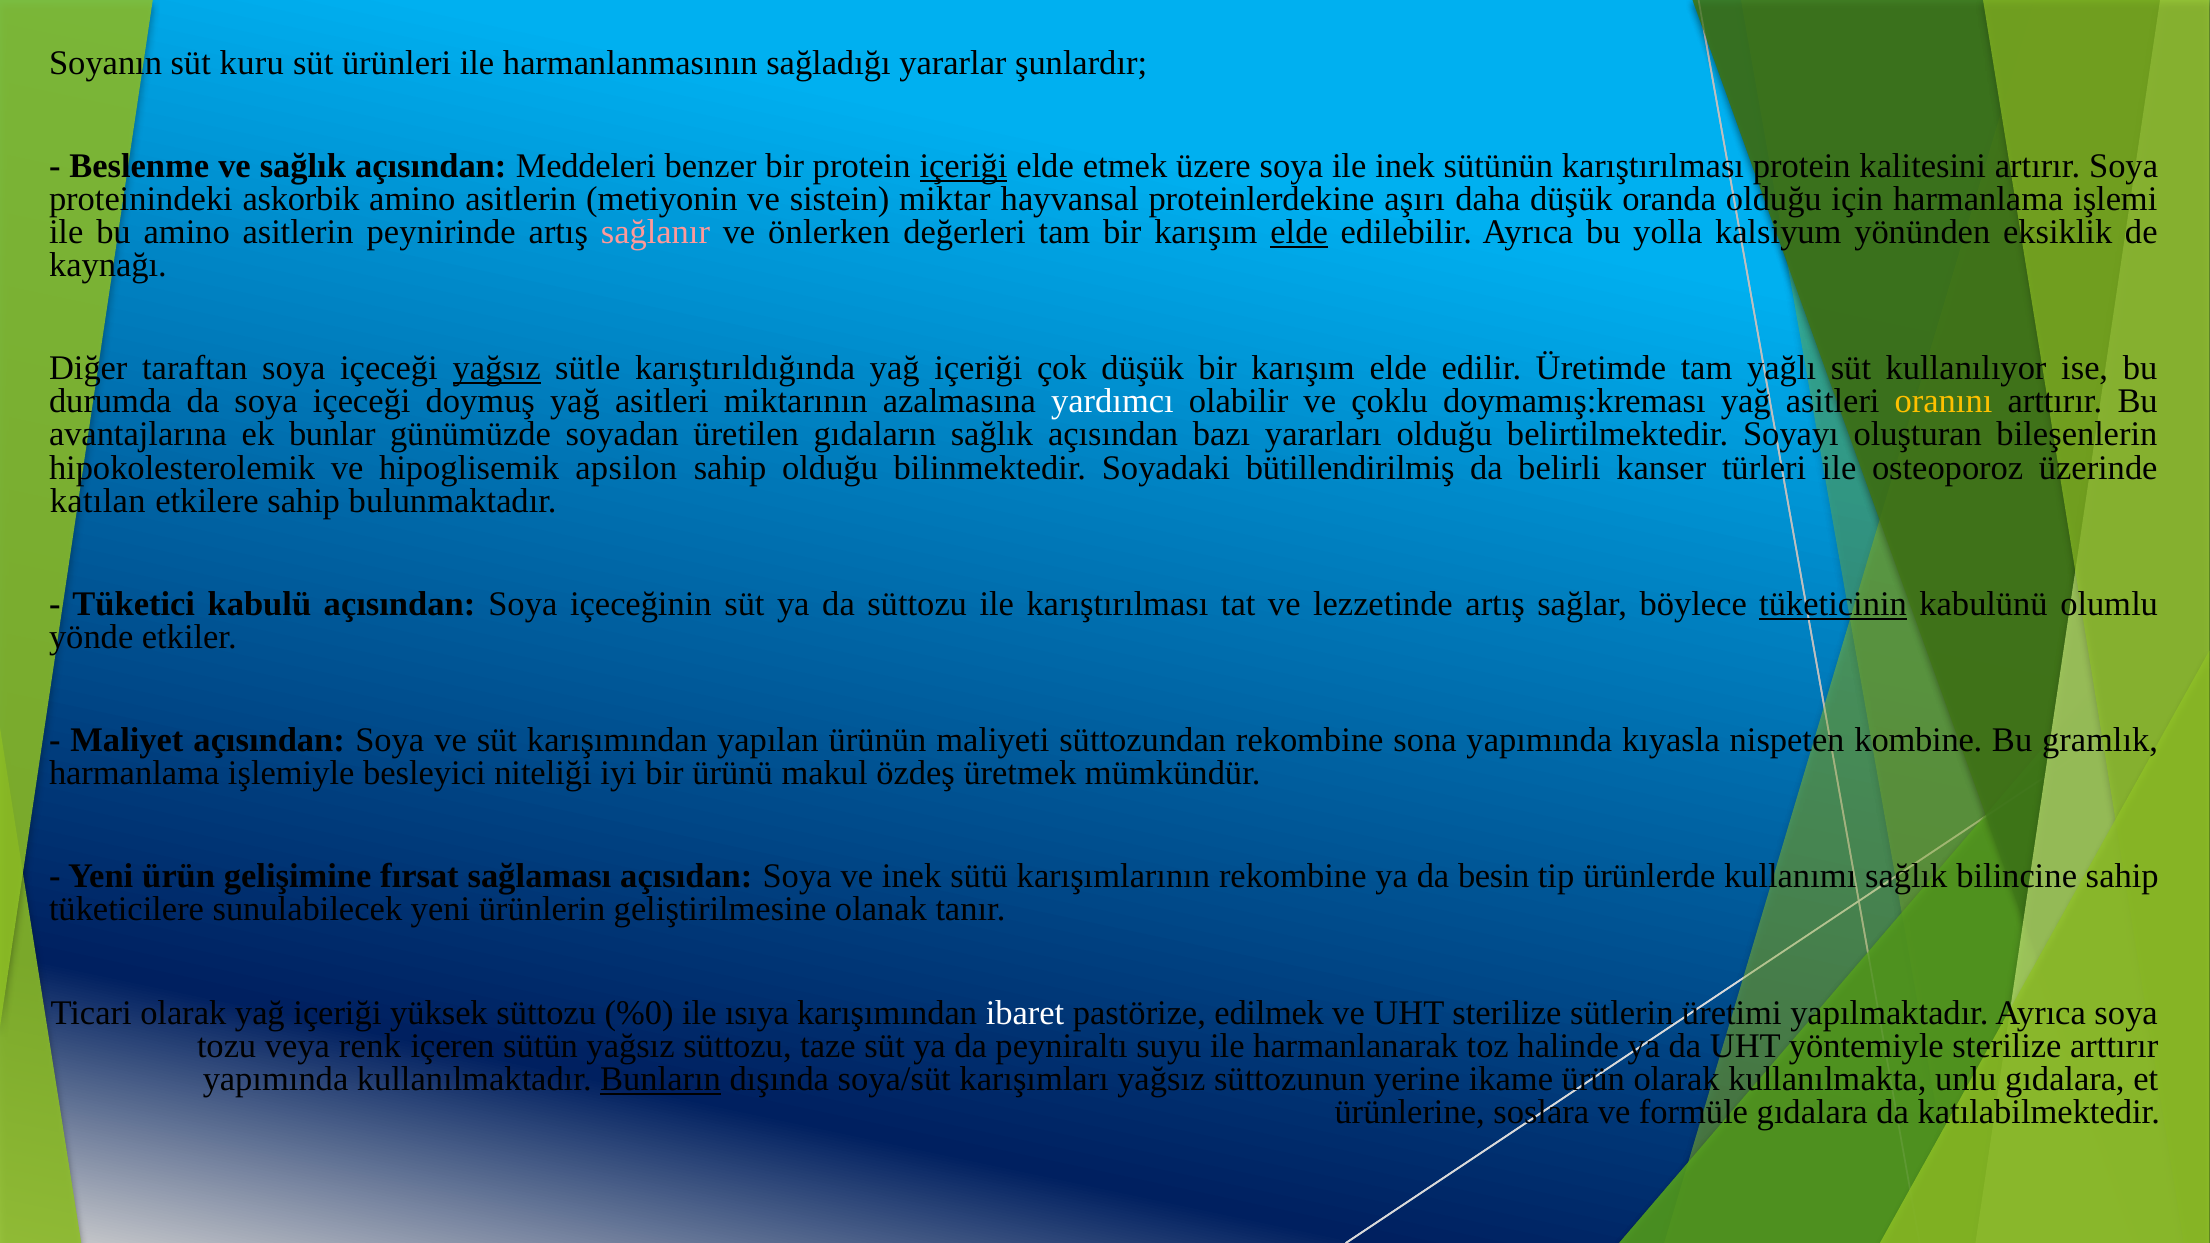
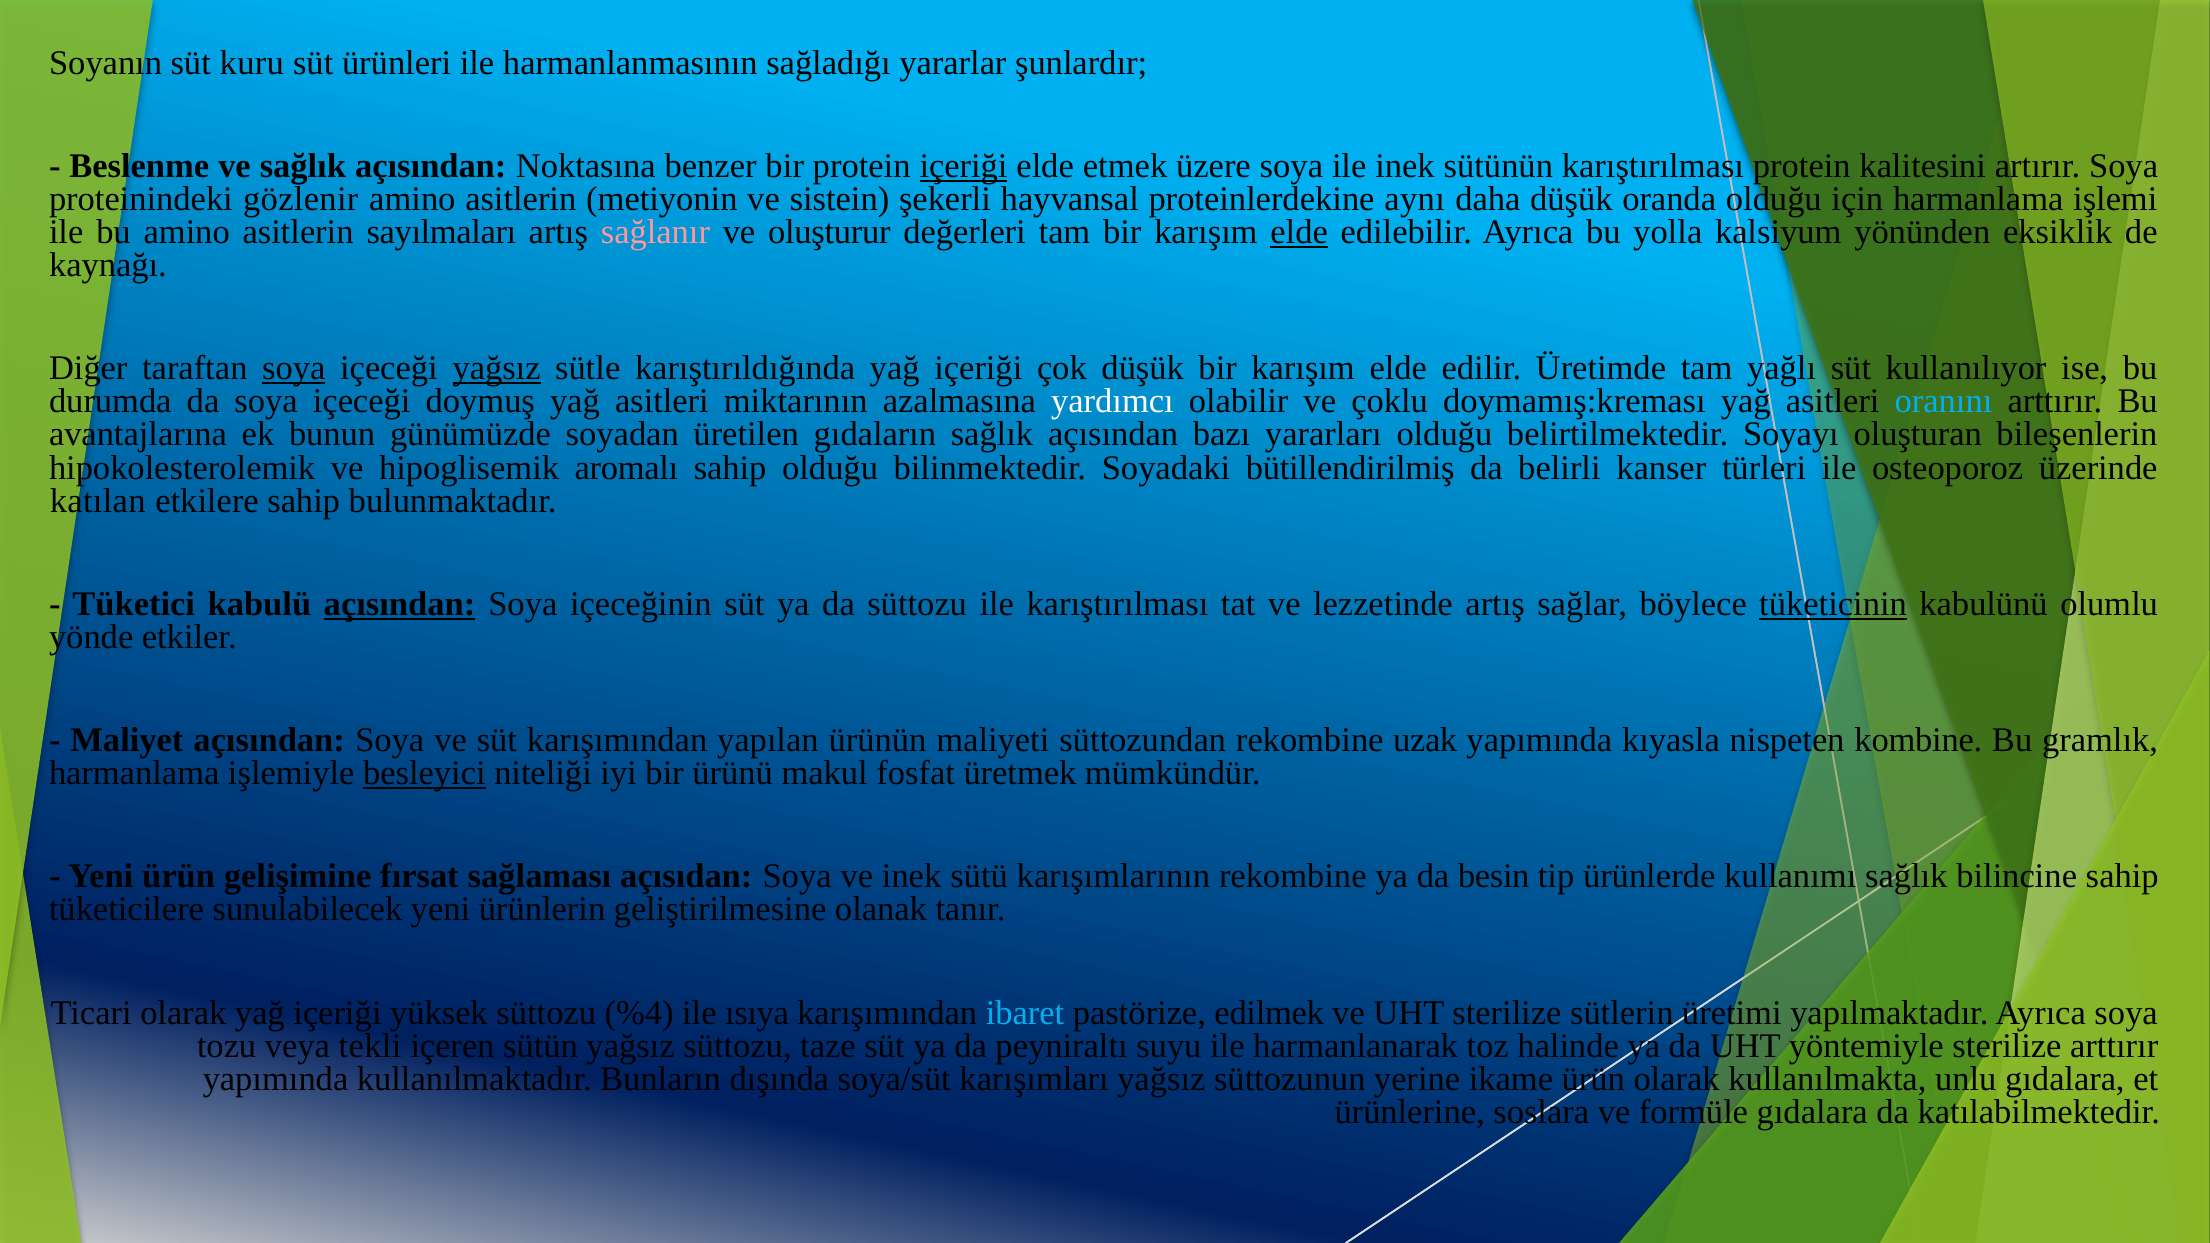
Meddeleri: Meddeleri -> Noktasına
askorbik: askorbik -> gözlenir
miktar: miktar -> şekerli
aşırı: aşırı -> aynı
peynirinde: peynirinde -> sayılmaları
önlerken: önlerken -> oluşturur
soya at (294, 368) underline: none -> present
oranını colour: yellow -> light blue
bunlar: bunlar -> bunun
apsilon: apsilon -> aromalı
açısından at (400, 604) underline: none -> present
sona: sona -> uzak
besleyici underline: none -> present
özdeş: özdeş -> fosfat
%0: %0 -> %4
ibaret colour: white -> light blue
renk: renk -> tekli
Bunların underline: present -> none
